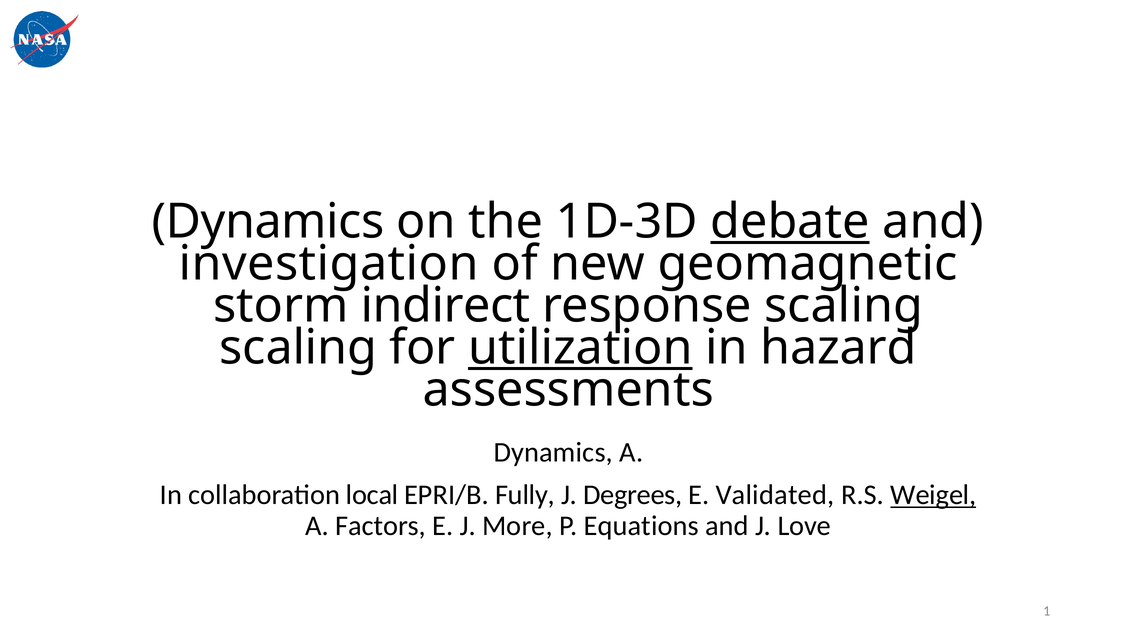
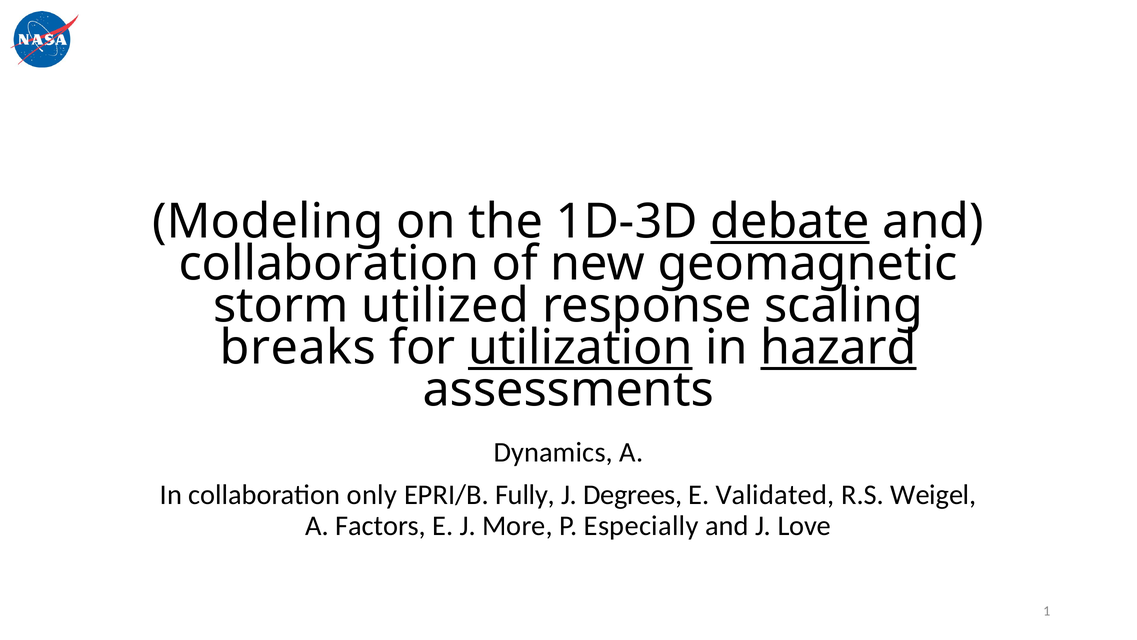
Dynamics at (268, 222): Dynamics -> Modeling
investigation at (329, 264): investigation -> collaboration
indirect: indirect -> utilized
scaling at (298, 347): scaling -> breaks
hazard underline: none -> present
local: local -> only
Weigel underline: present -> none
Equations: Equations -> Especially
